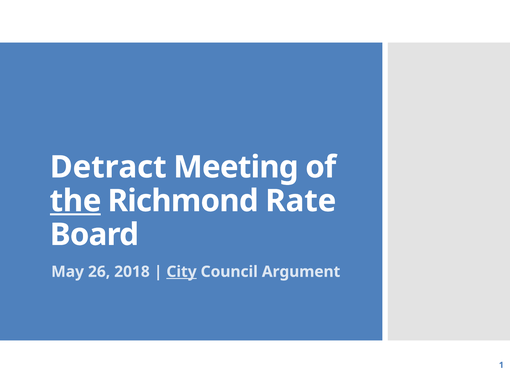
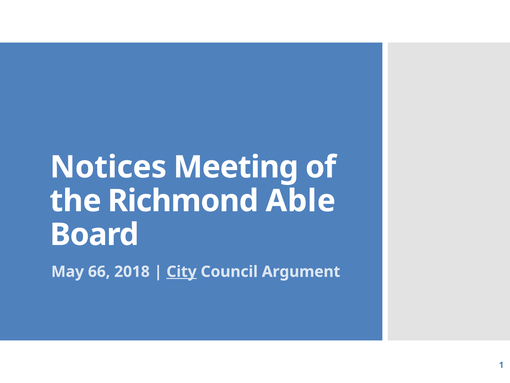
Detract: Detract -> Notices
the underline: present -> none
Rate: Rate -> Able
26: 26 -> 66
